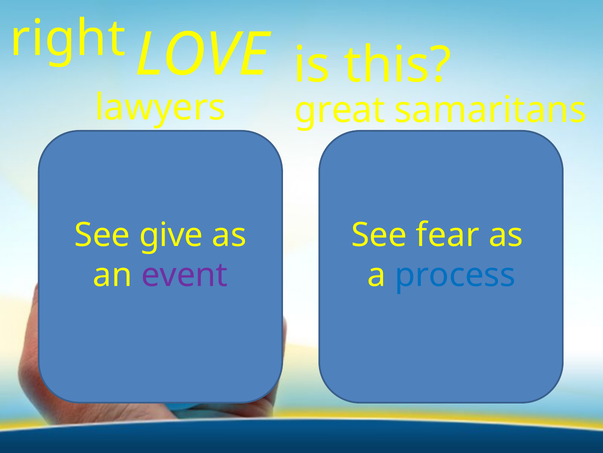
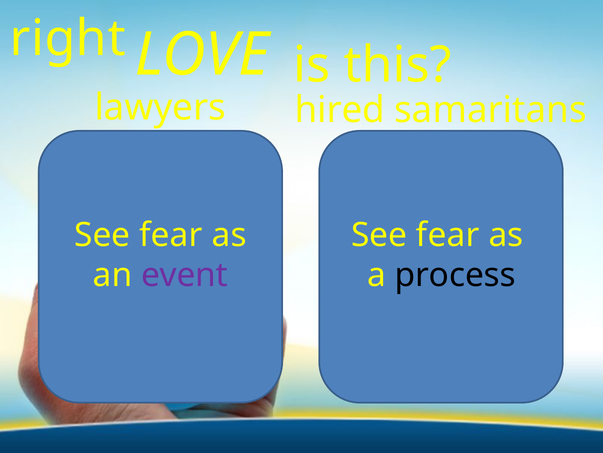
great: great -> hired
give at (171, 235): give -> fear
process colour: blue -> black
